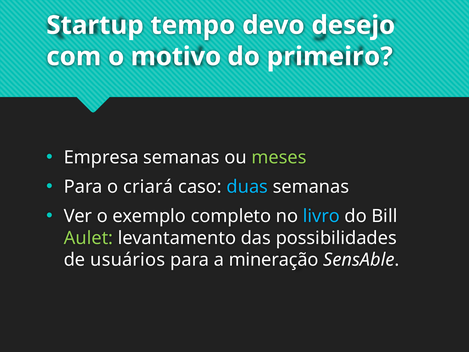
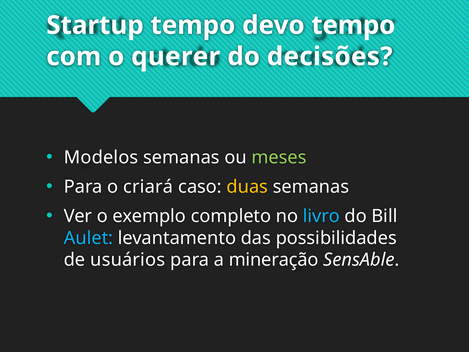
devo desejo: desejo -> tempo
motivo: motivo -> querer
primeiro: primeiro -> decisões
Empresa: Empresa -> Modelos
duas colour: light blue -> yellow
Aulet colour: light green -> light blue
